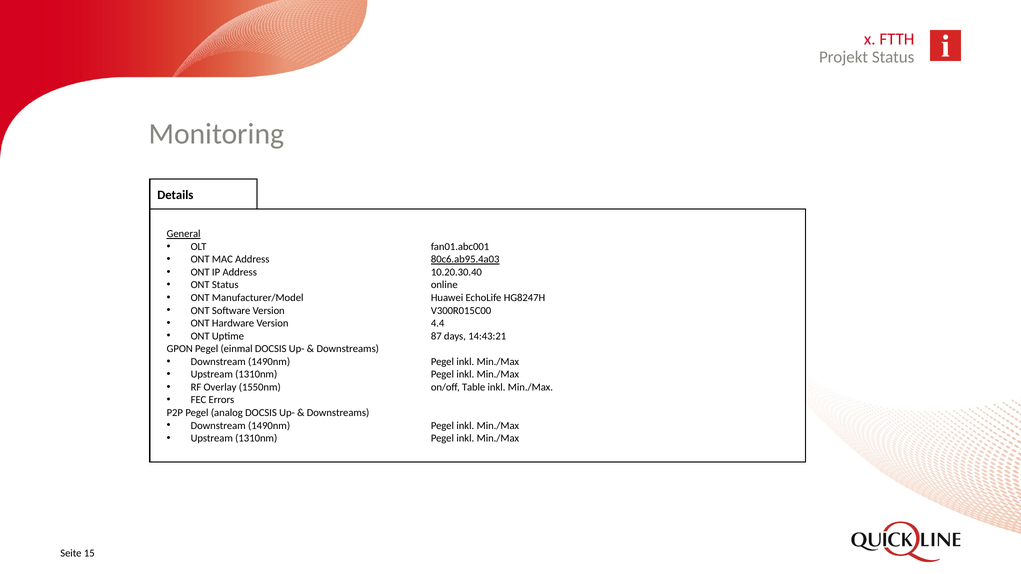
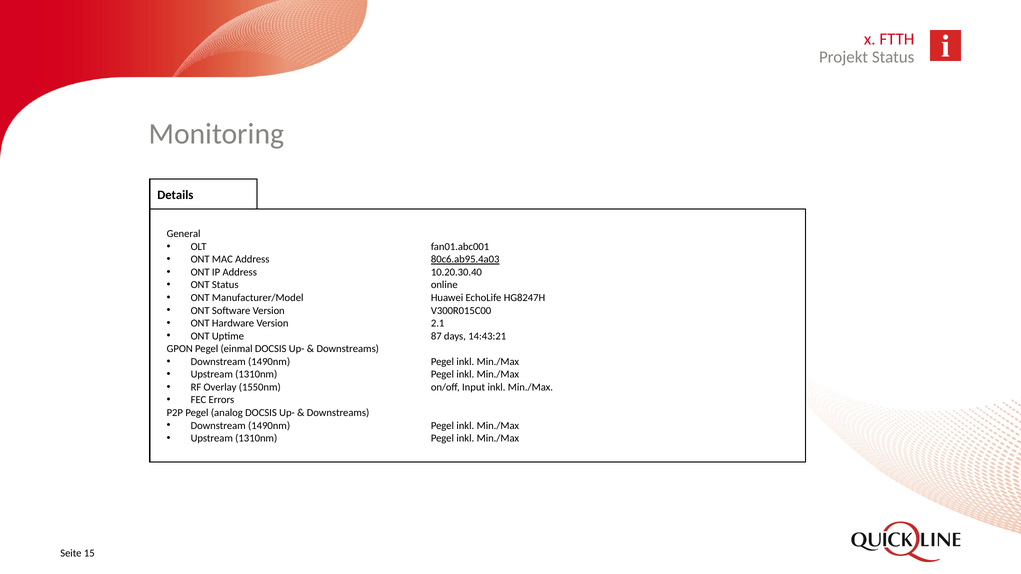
General underline: present -> none
4.4: 4.4 -> 2.1
Table: Table -> Input
